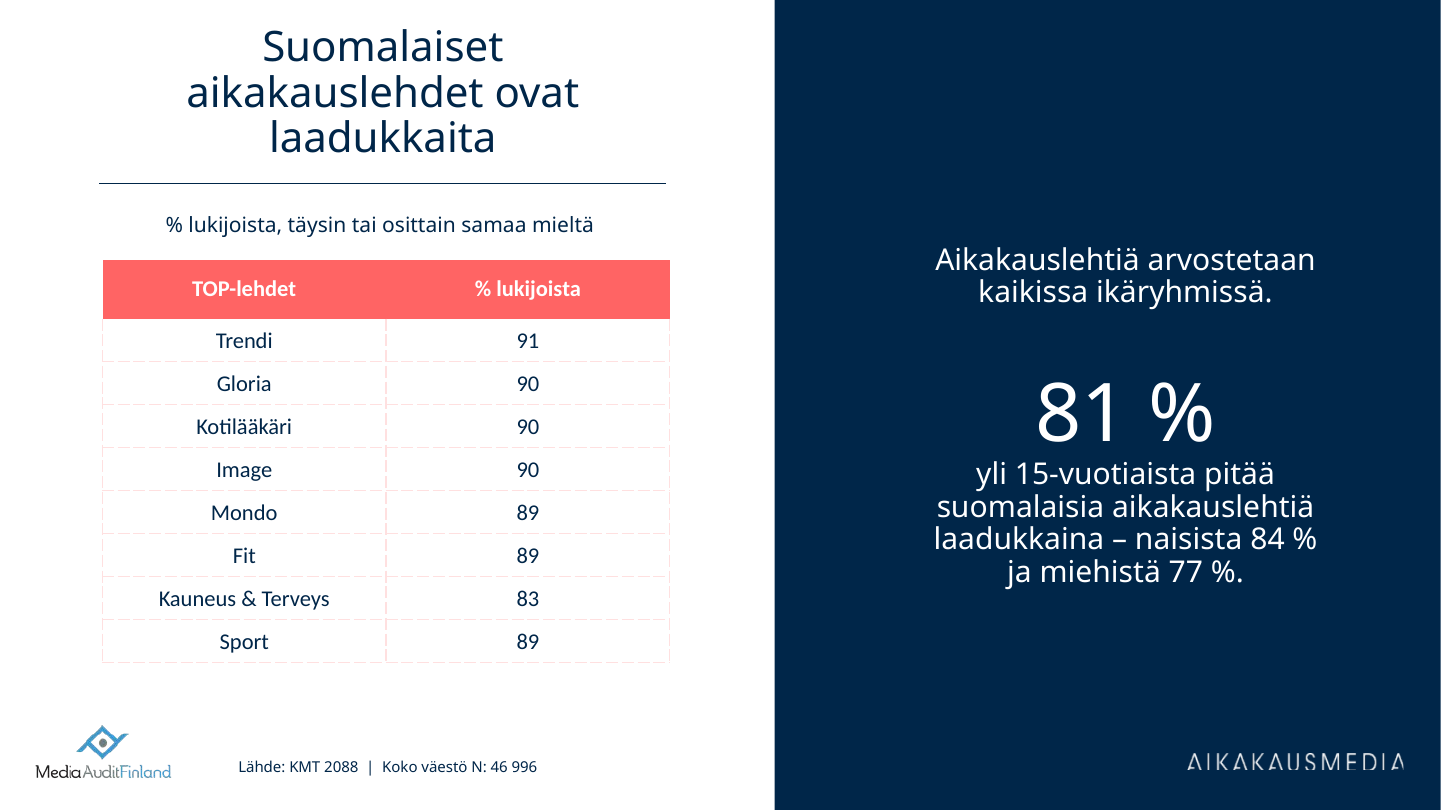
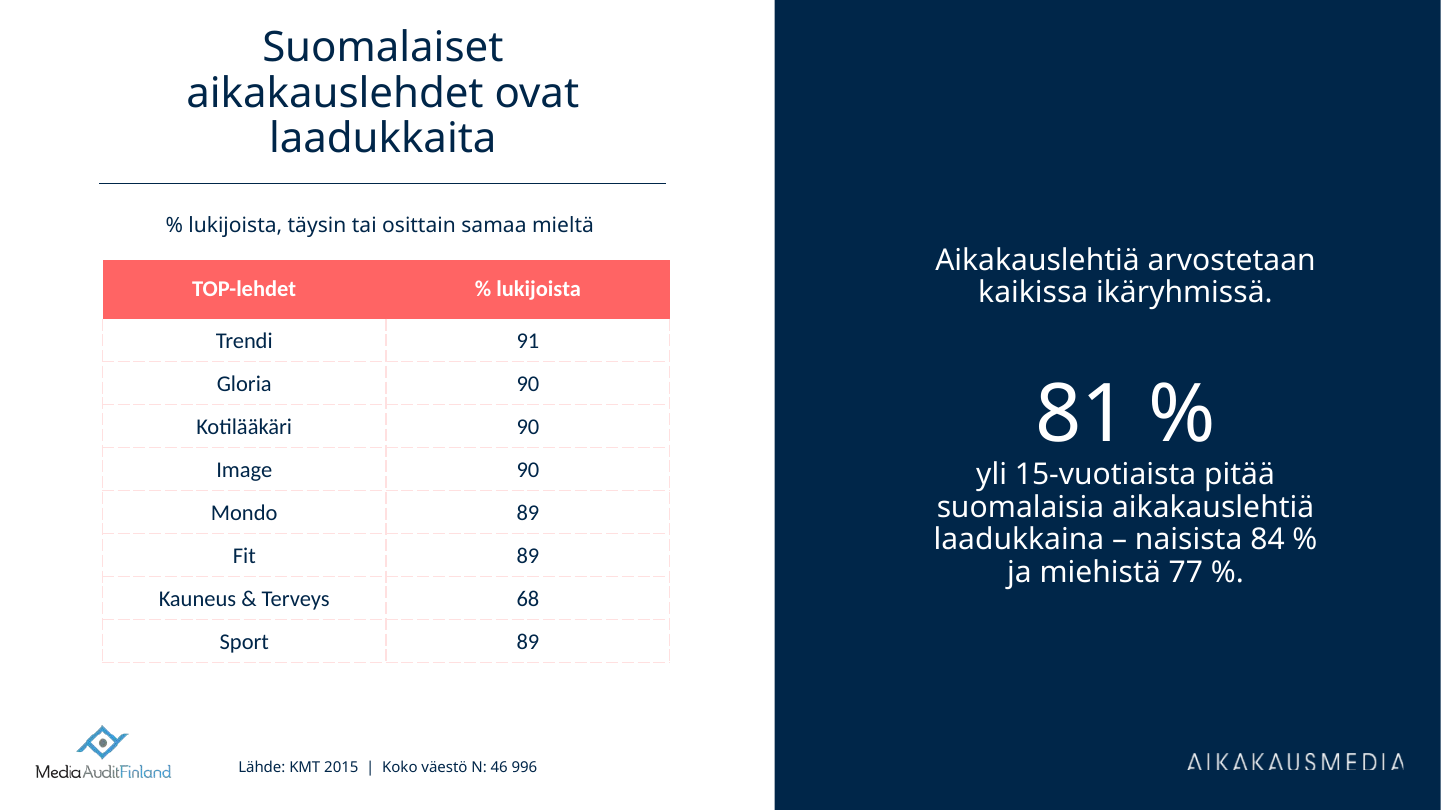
83: 83 -> 68
2088: 2088 -> 2015
